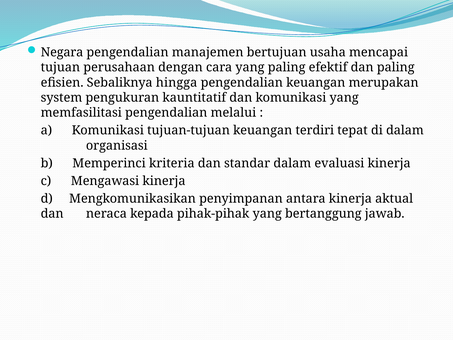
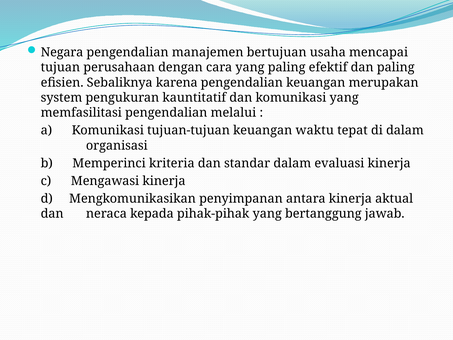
hingga: hingga -> karena
terdiri: terdiri -> waktu
